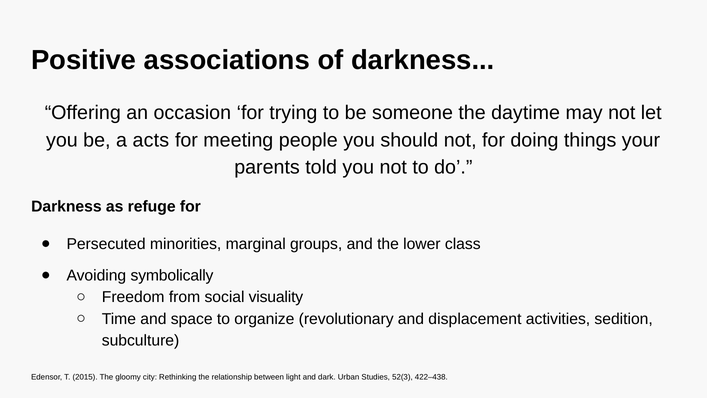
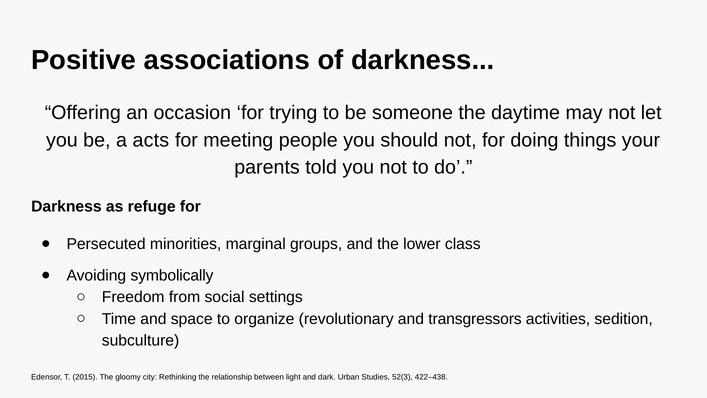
visuality: visuality -> settings
displacement: displacement -> transgressors
